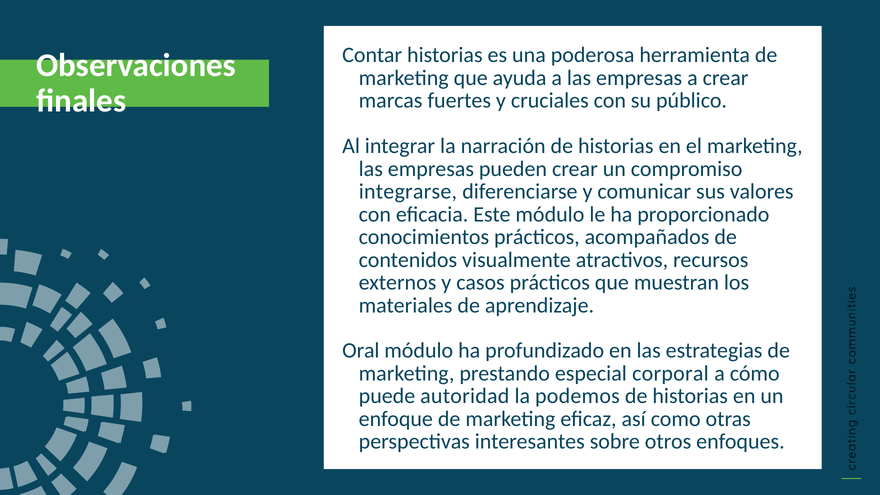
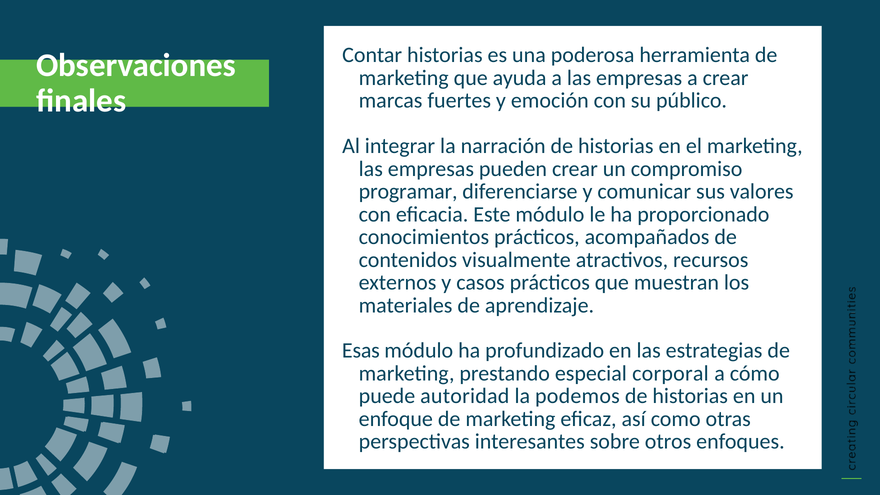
cruciales: cruciales -> emoción
integrarse: integrarse -> programar
Oral: Oral -> Esas
